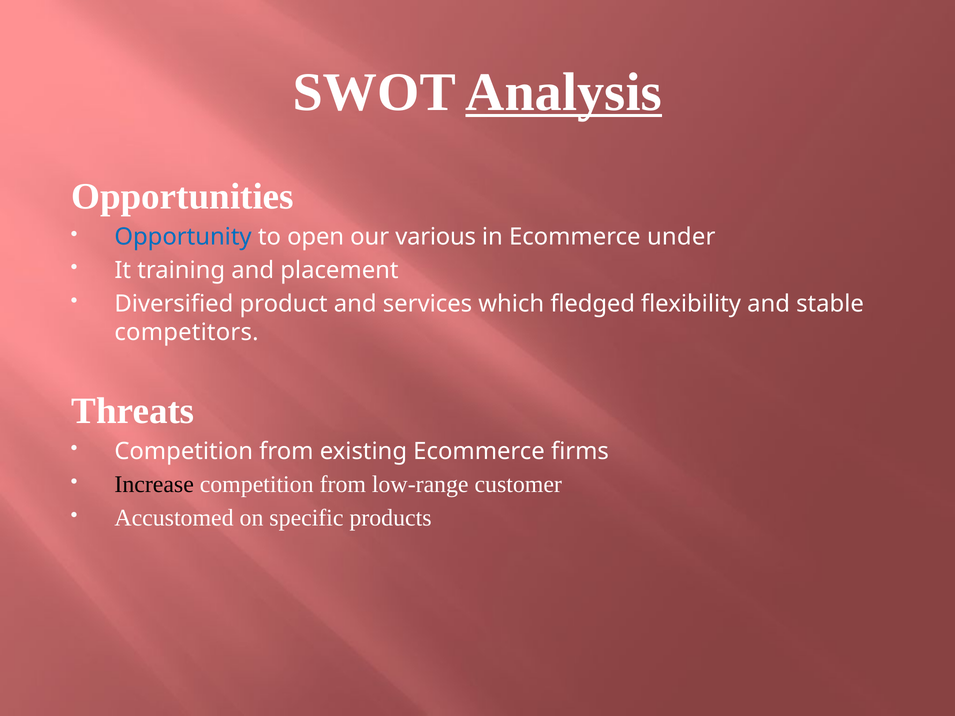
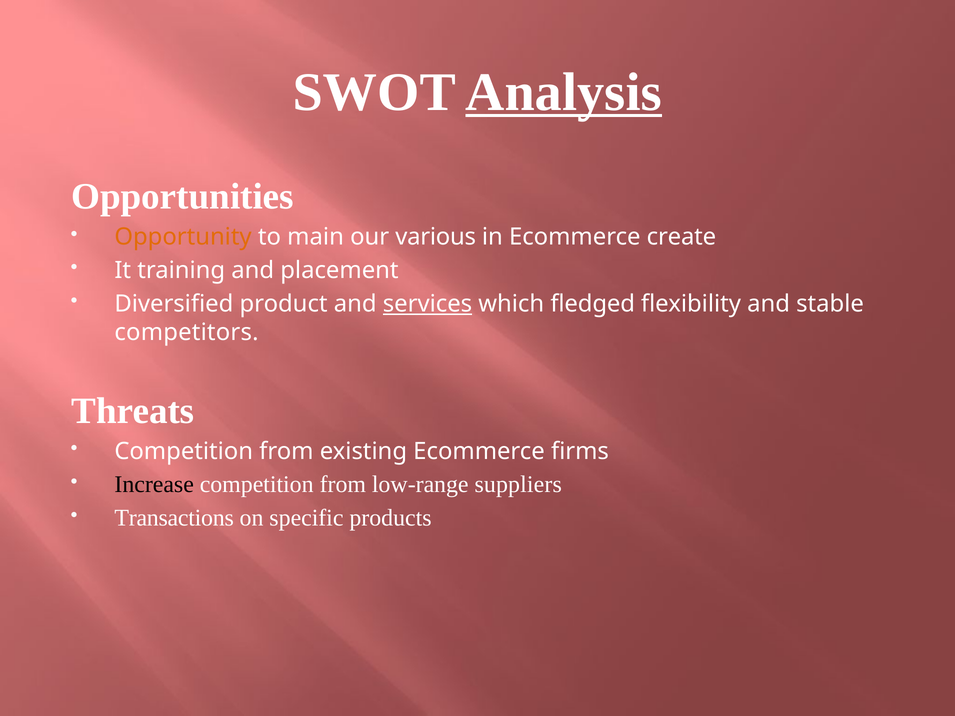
Opportunity colour: blue -> orange
open: open -> main
under: under -> create
services underline: none -> present
customer: customer -> suppliers
Accustomed: Accustomed -> Transactions
